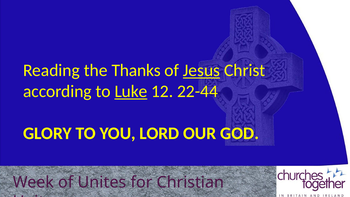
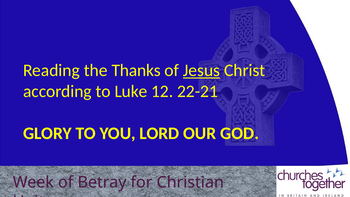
Luke underline: present -> none
22-44: 22-44 -> 22-21
Unites: Unites -> Betray
